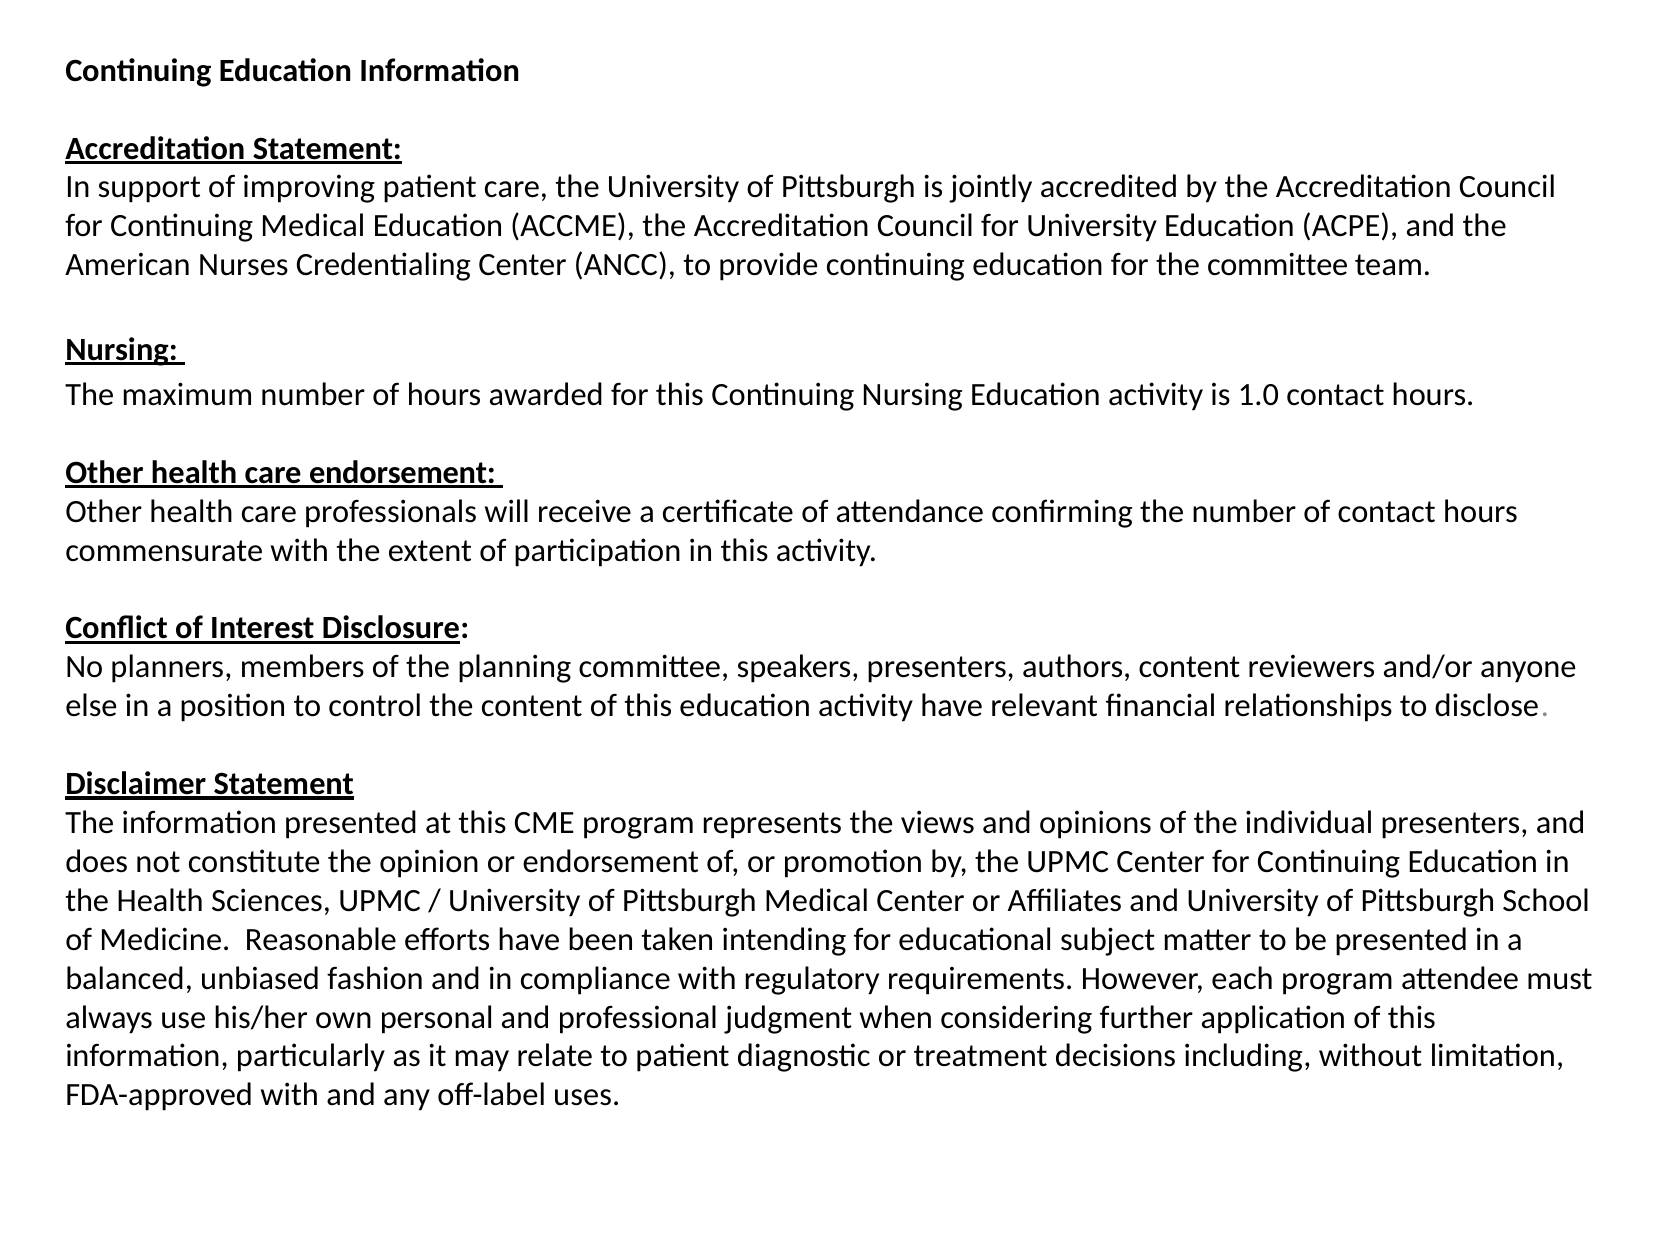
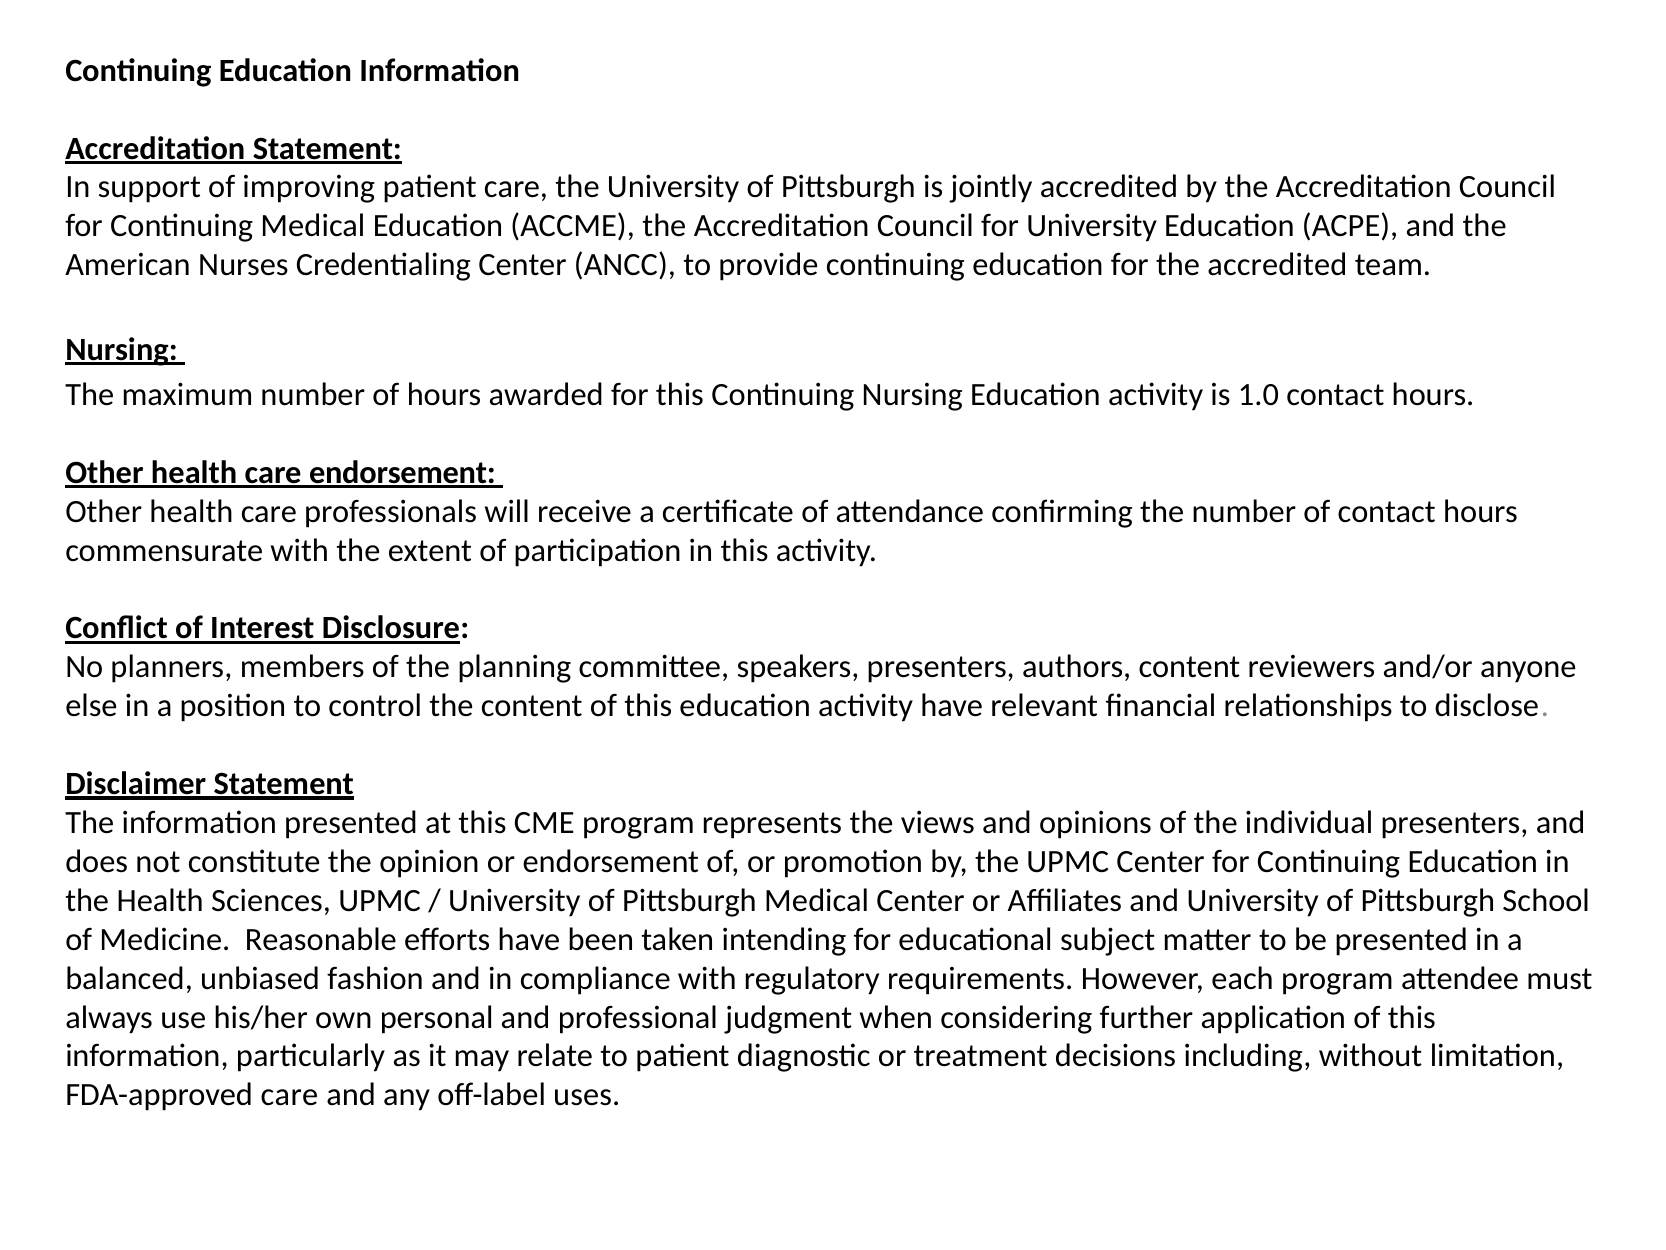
the committee: committee -> accredited
FDA-approved with: with -> care
